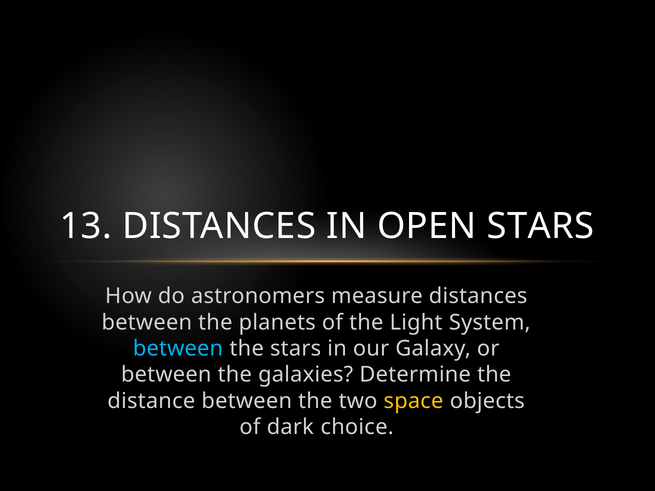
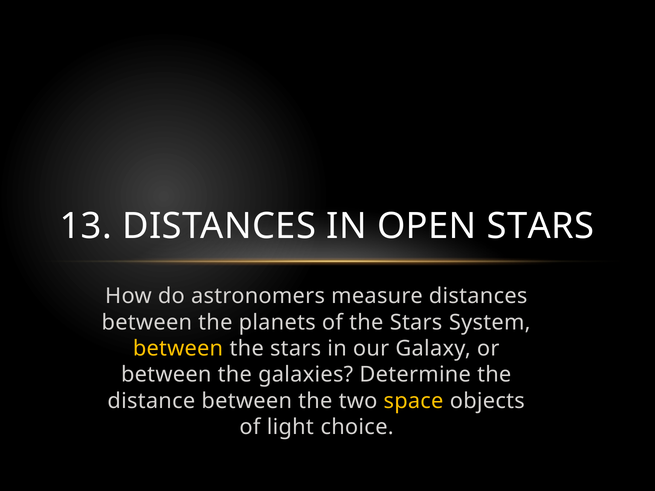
of the Light: Light -> Stars
between at (178, 349) colour: light blue -> yellow
dark: dark -> light
